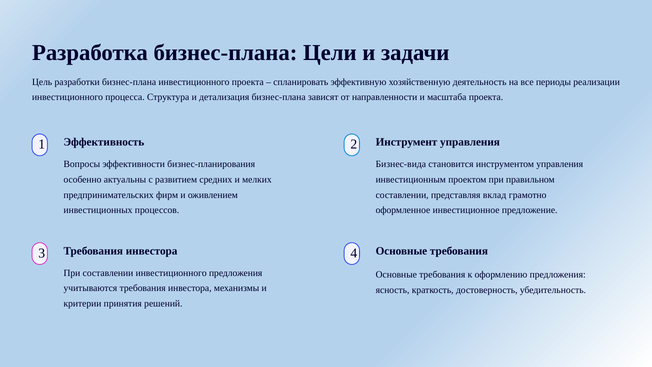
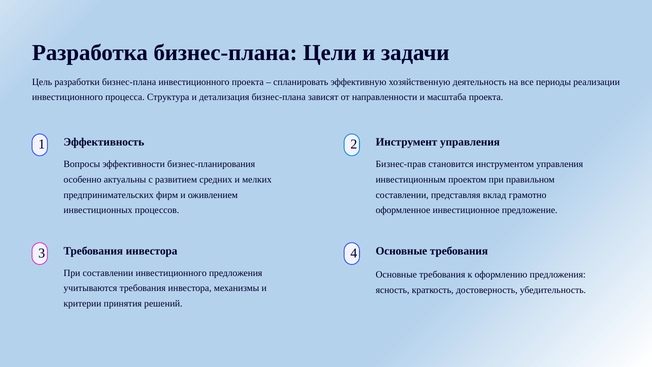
Бизнес-вида: Бизнес-вида -> Бизнес-прав
